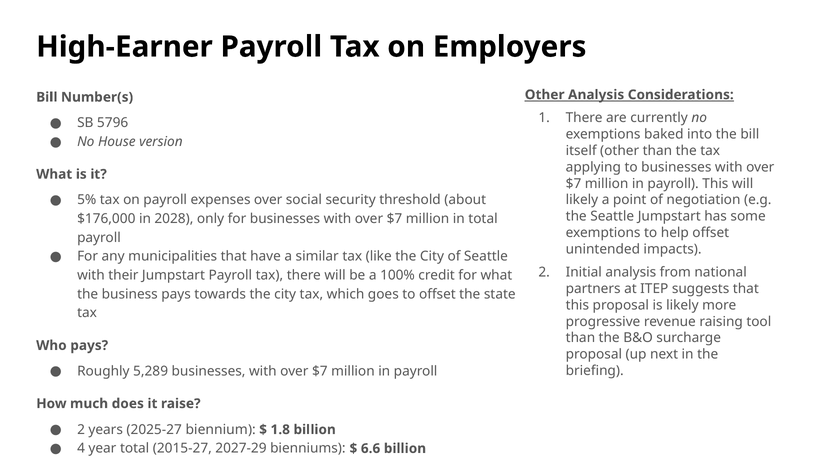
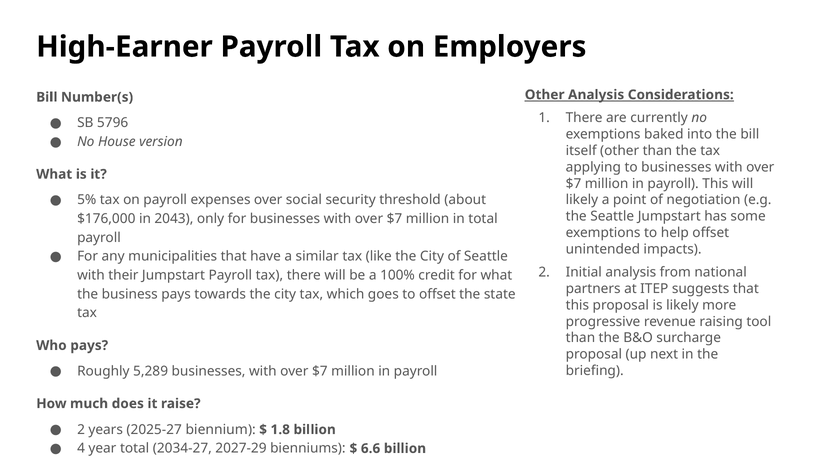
2028: 2028 -> 2043
2015-27: 2015-27 -> 2034-27
